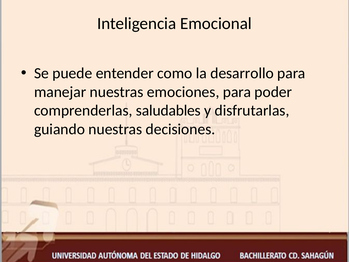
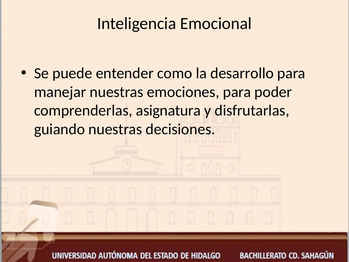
saludables: saludables -> asignatura
